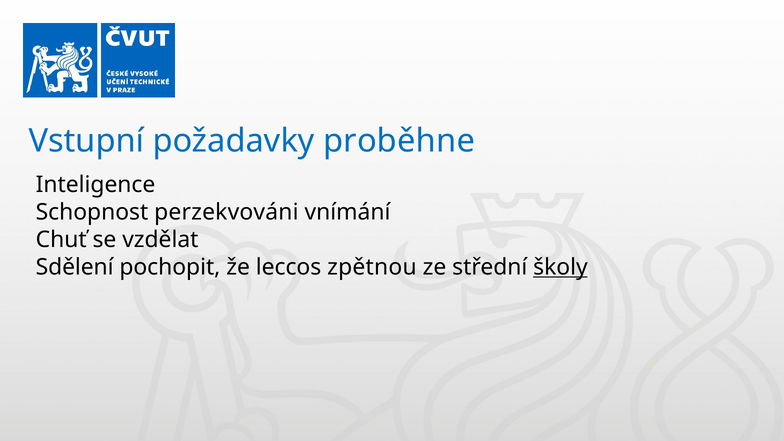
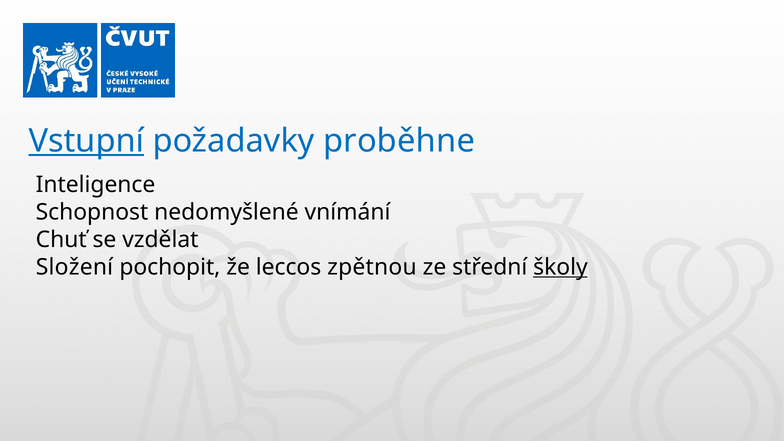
Vstupní underline: none -> present
perzekvováni: perzekvováni -> nedomyšlené
Sdělení: Sdělení -> Složení
